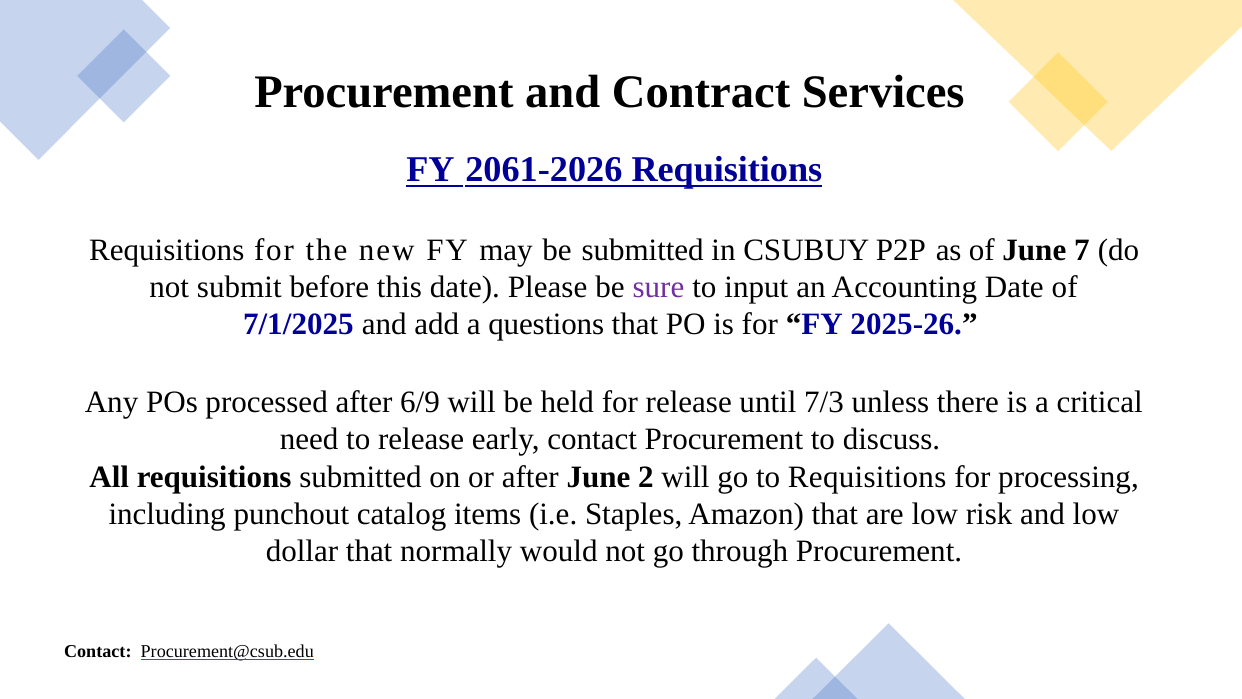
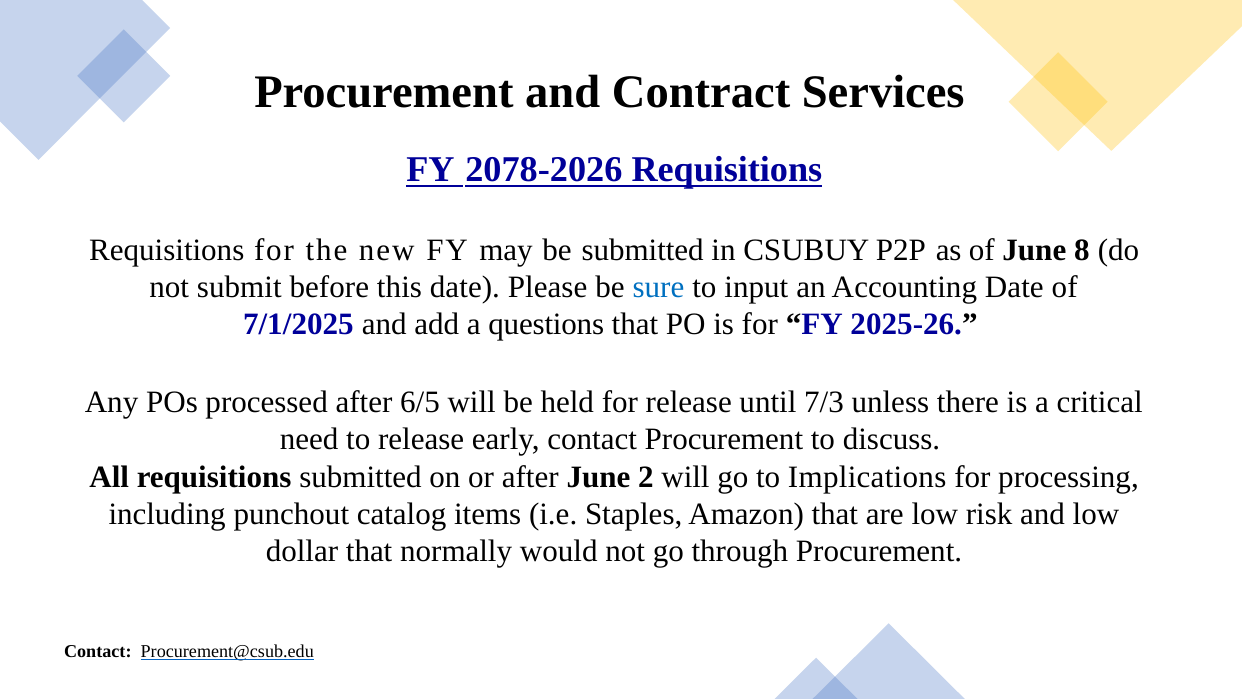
2061-2026: 2061-2026 -> 2078-2026
7: 7 -> 8
sure colour: purple -> blue
6/9: 6/9 -> 6/5
to Requisitions: Requisitions -> Implications
